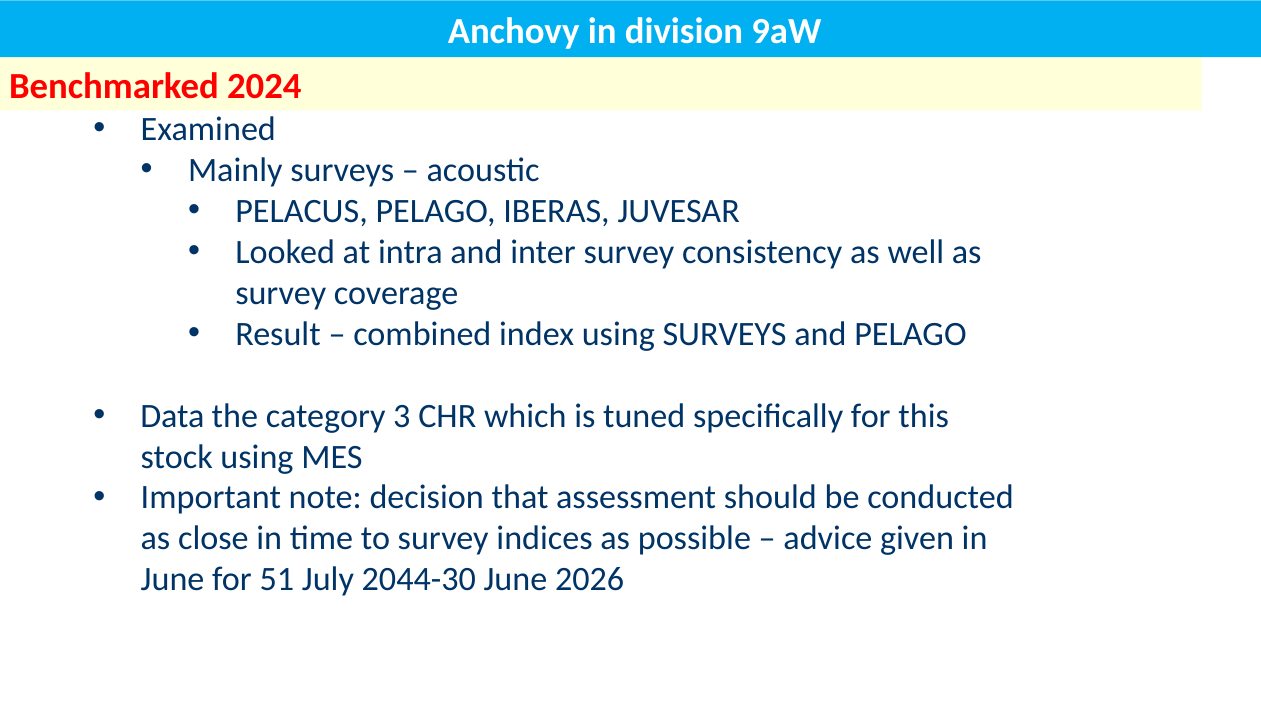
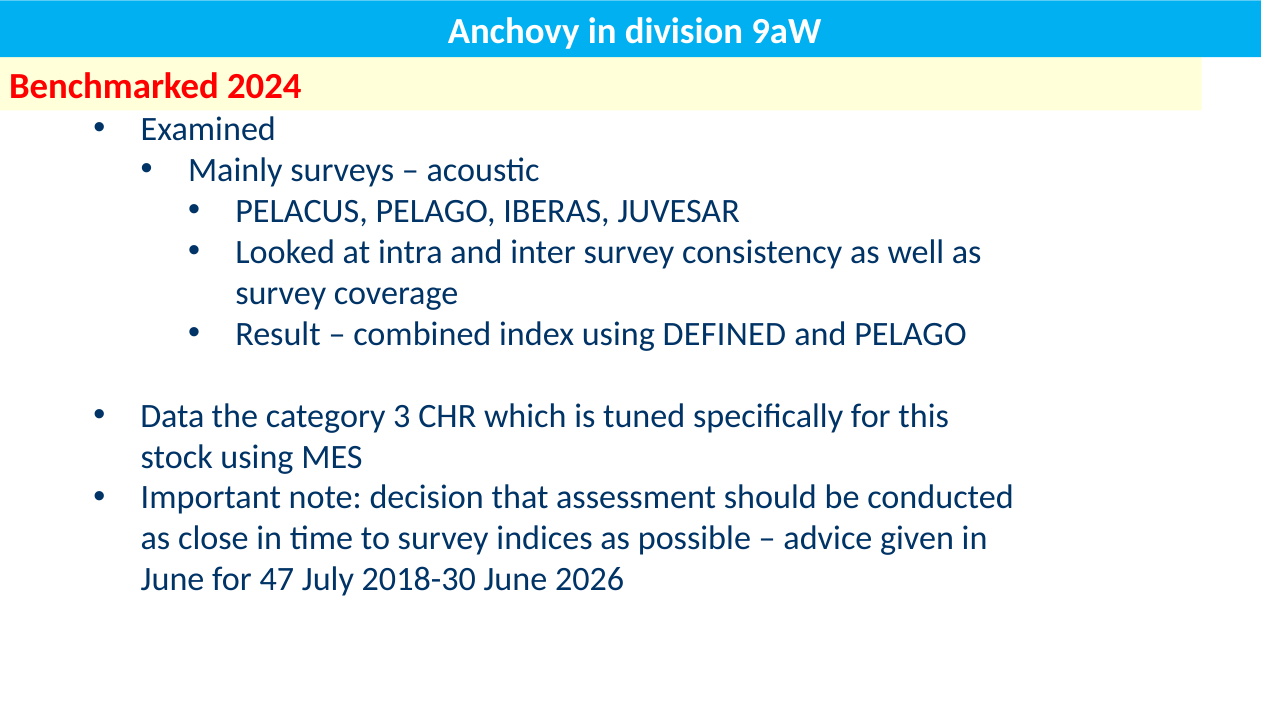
using SURVEYS: SURVEYS -> DEFINED
51: 51 -> 47
2044-30: 2044-30 -> 2018-30
